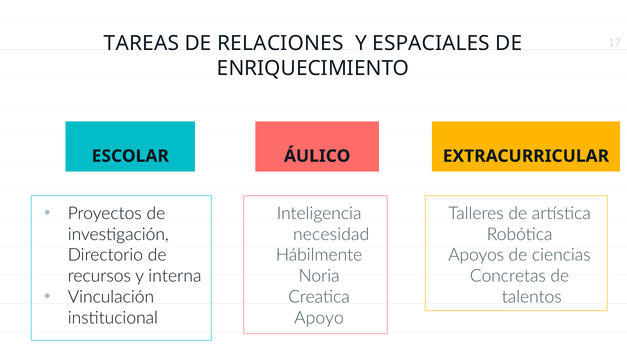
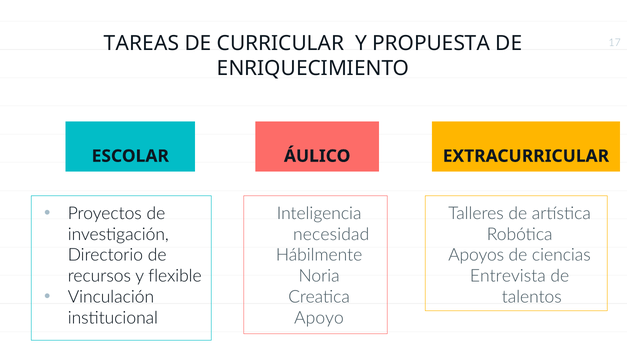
RELACIONES: RELACIONES -> CURRICULAR
ESPACIALES: ESPACIALES -> PROPUESTA
interna: interna -> flexible
Concretas: Concretas -> Entrevista
